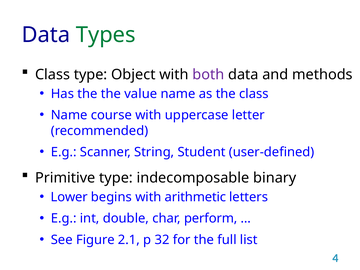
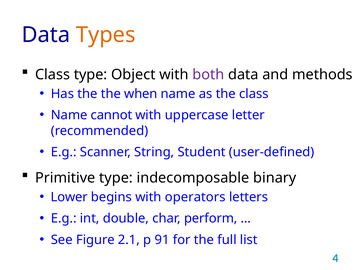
Types colour: green -> orange
value: value -> when
course: course -> cannot
arithmetic: arithmetic -> operators
32: 32 -> 91
